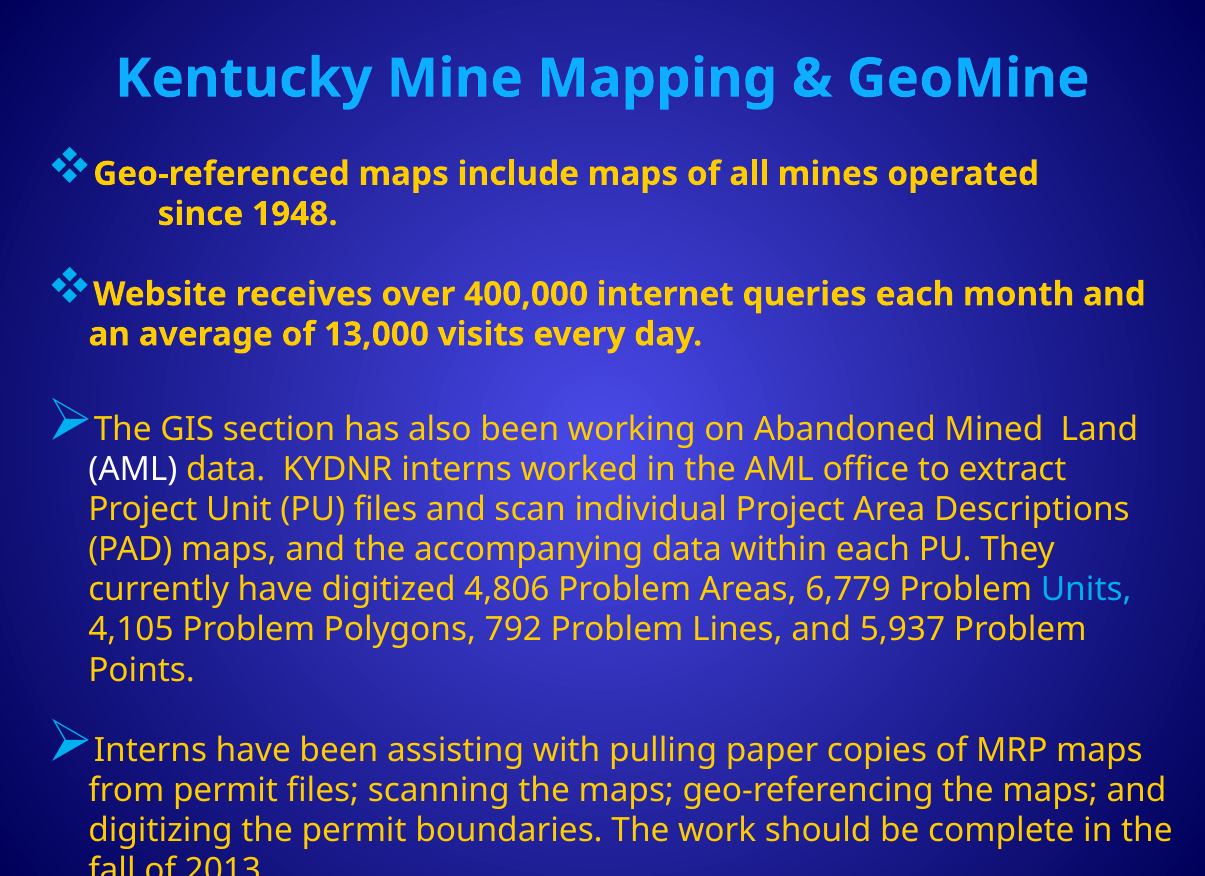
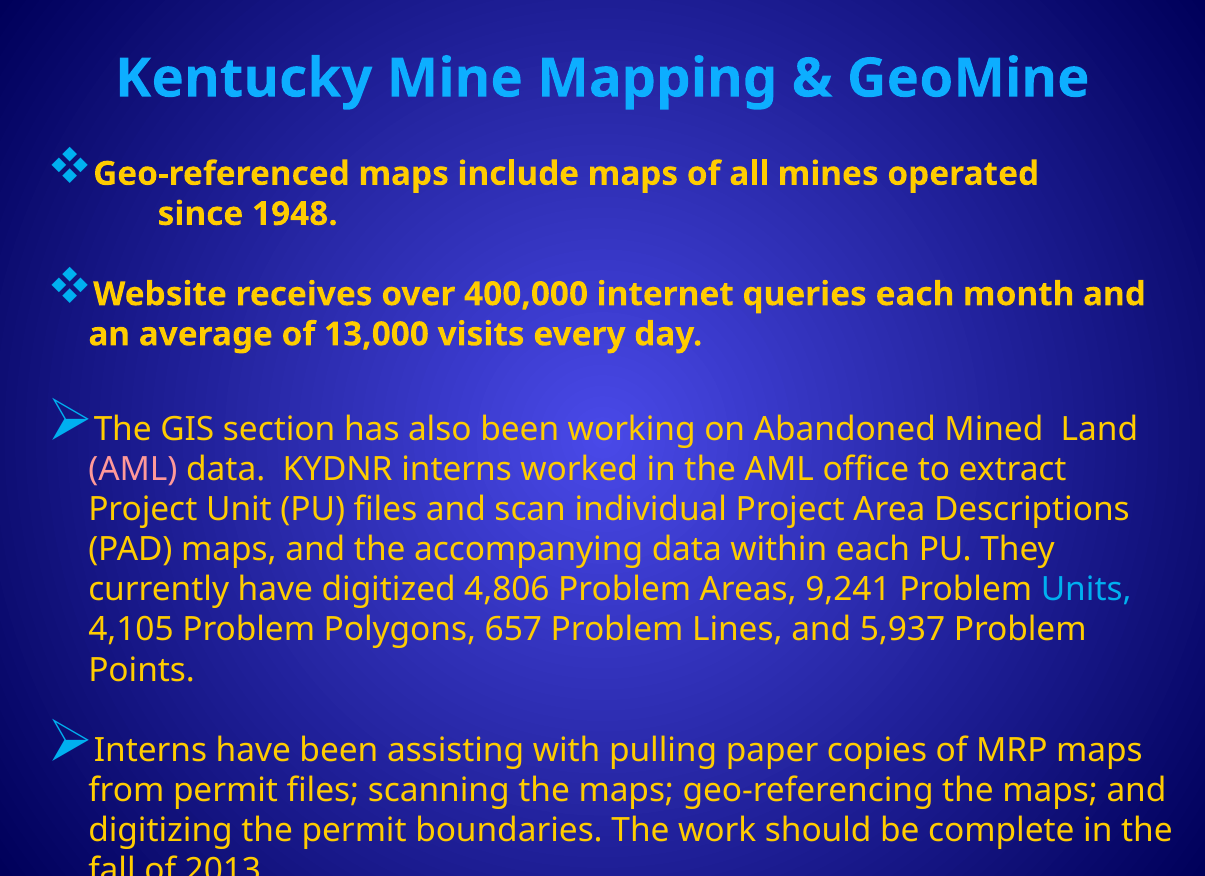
AML at (133, 470) colour: white -> pink
6,779: 6,779 -> 9,241
792: 792 -> 657
